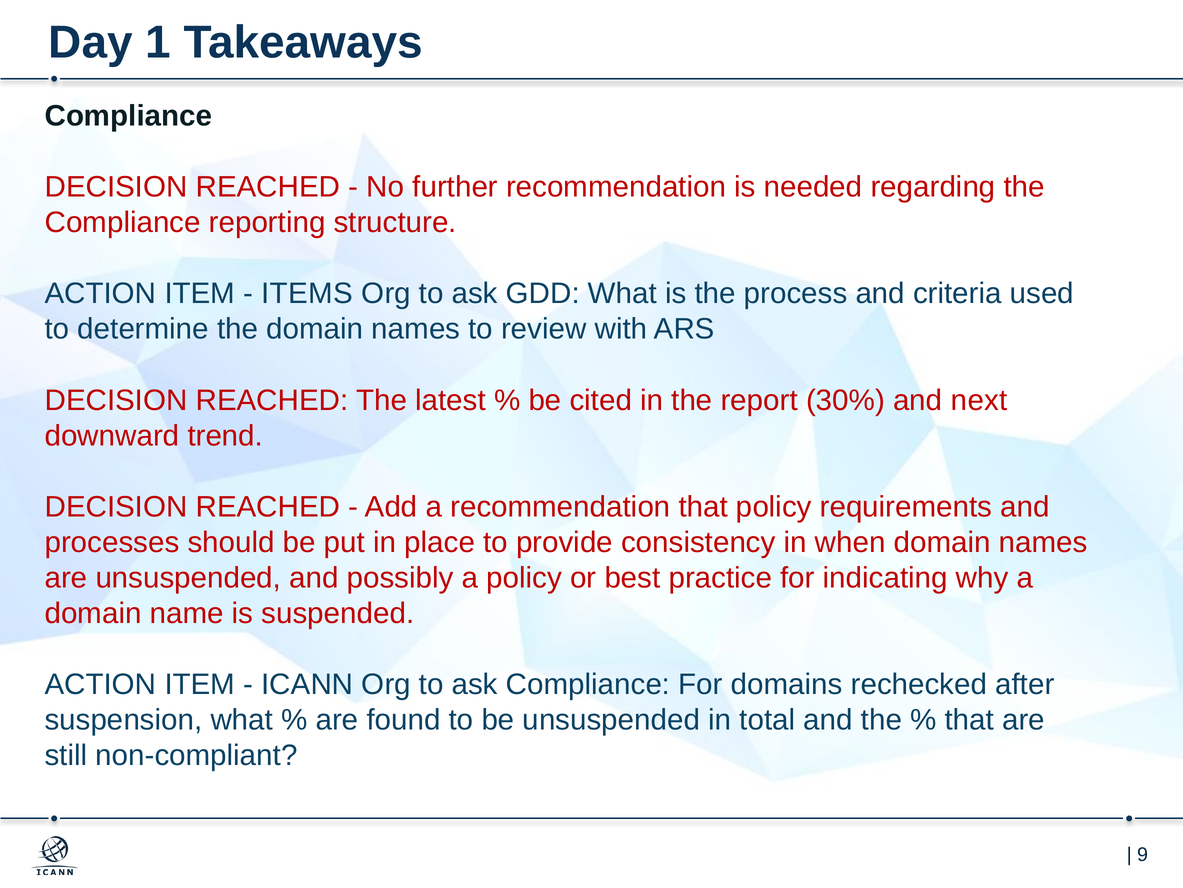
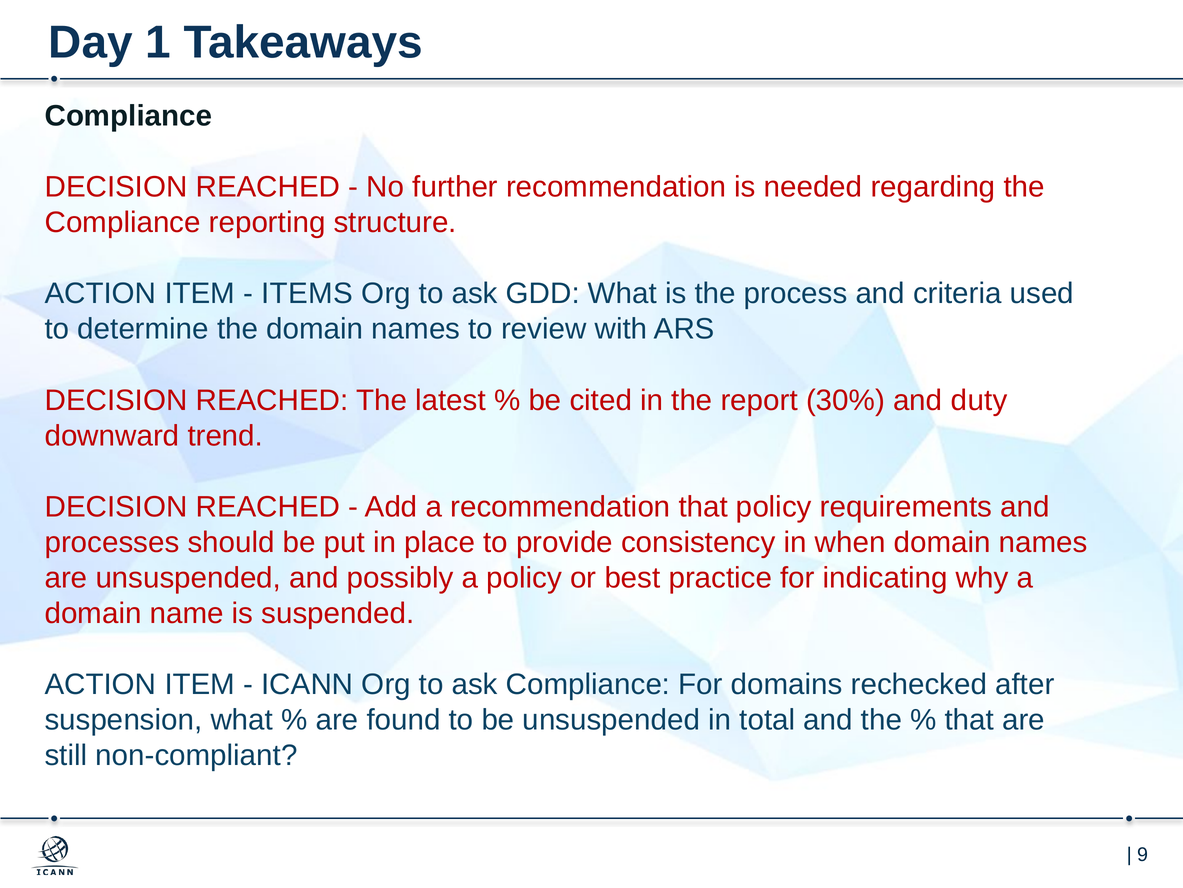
next: next -> duty
